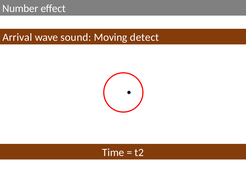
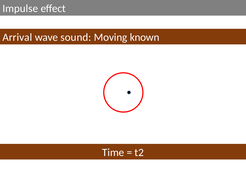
Number: Number -> Impulse
detect: detect -> known
